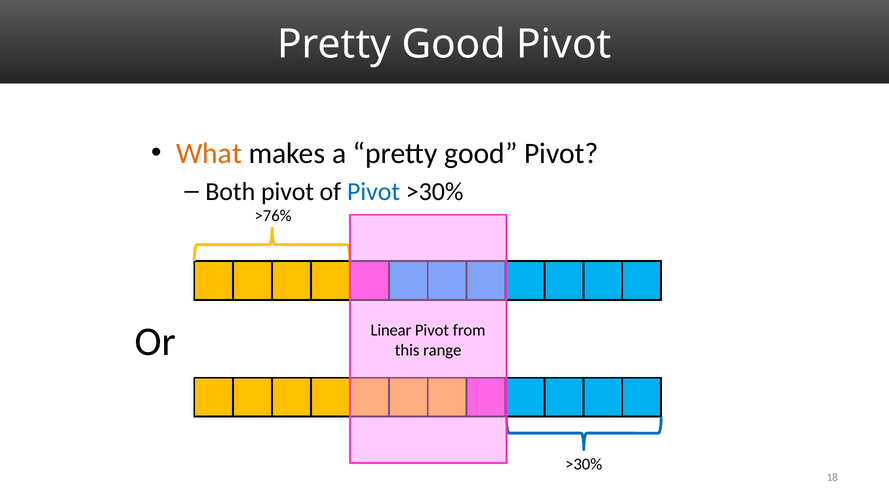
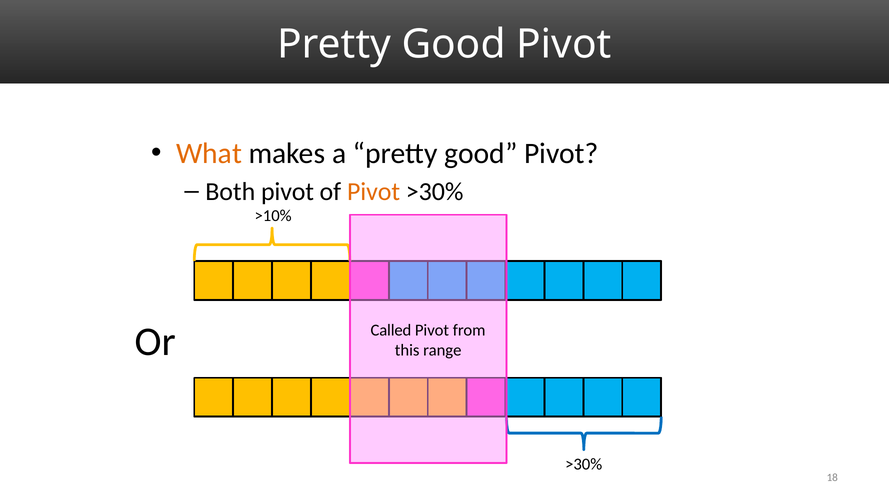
Pivot at (374, 192) colour: blue -> orange
>76%: >76% -> >10%
Linear: Linear -> Called
